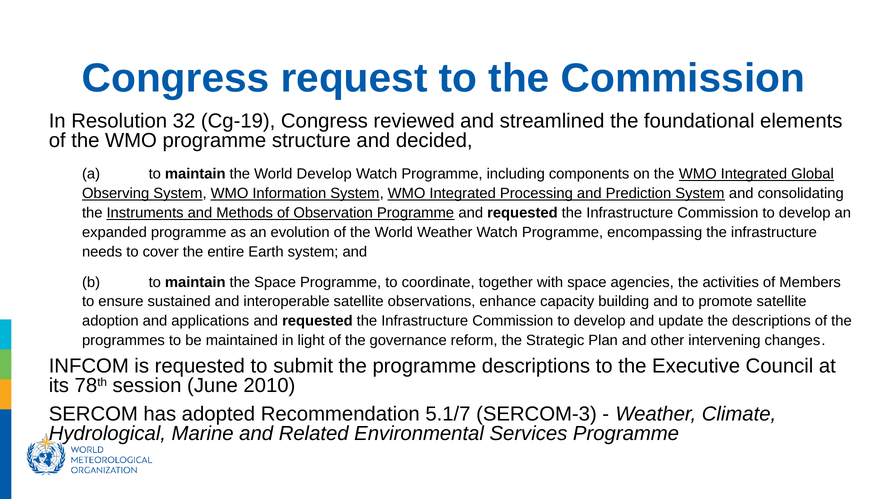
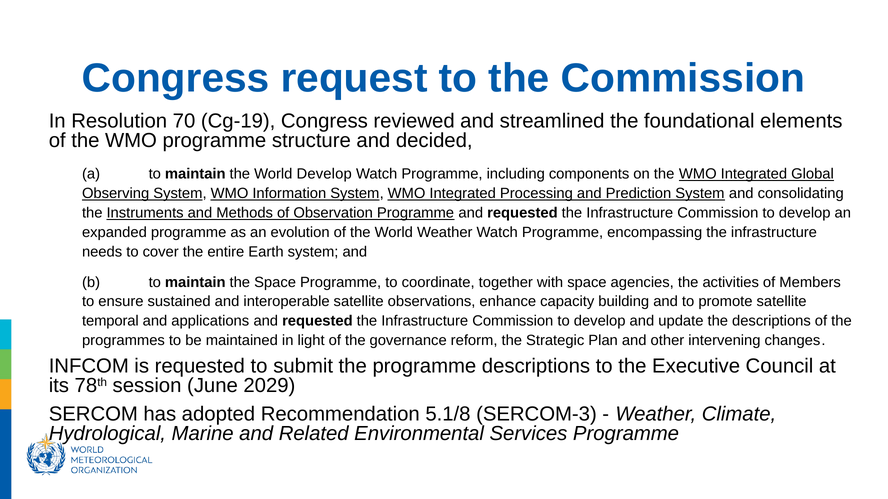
32: 32 -> 70
adoption: adoption -> temporal
2010: 2010 -> 2029
5.1/7: 5.1/7 -> 5.1/8
